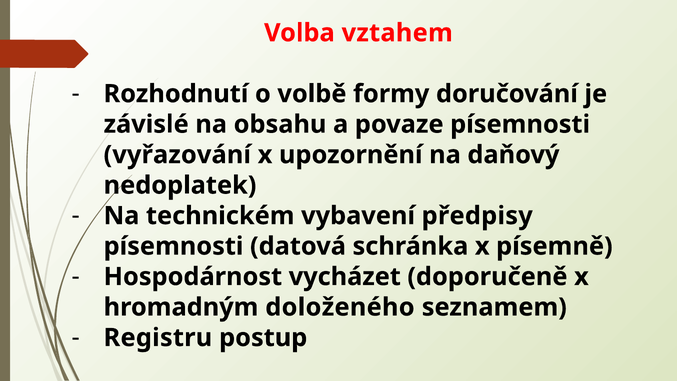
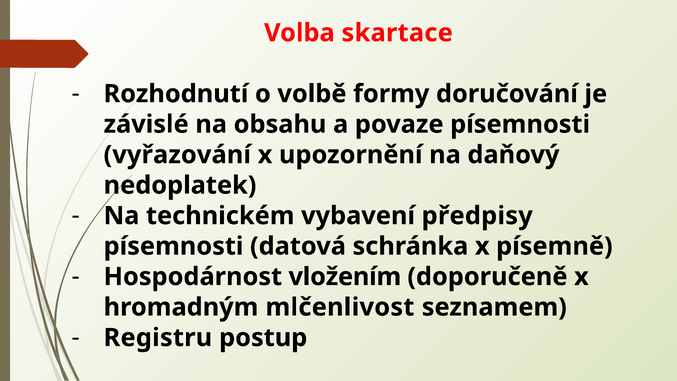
vztahem: vztahem -> skartace
vycházet: vycházet -> vložením
doloženého: doloženého -> mlčenlivost
